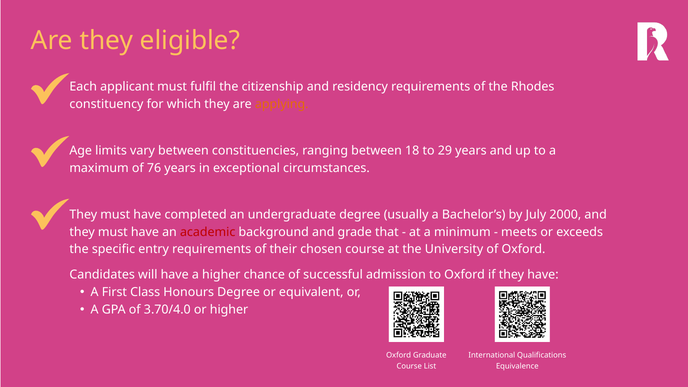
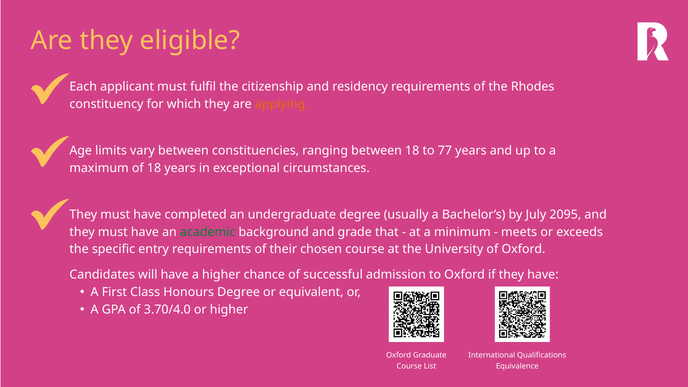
29: 29 -> 77
of 76: 76 -> 18
2000: 2000 -> 2095
academic colour: red -> green
